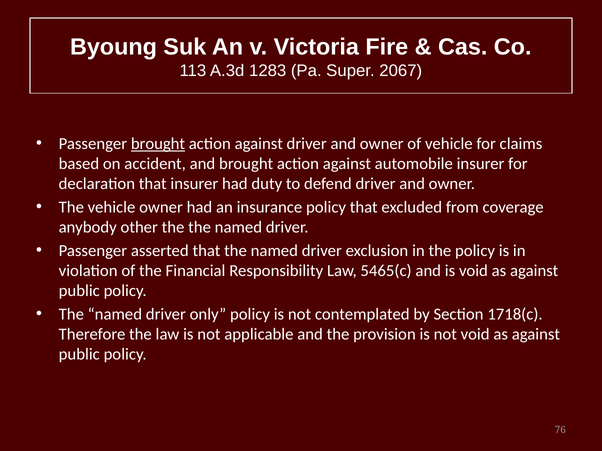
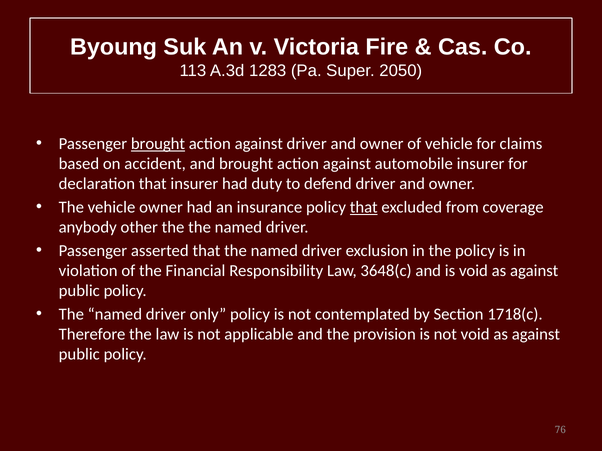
2067: 2067 -> 2050
that at (364, 208) underline: none -> present
5465(c: 5465(c -> 3648(c
